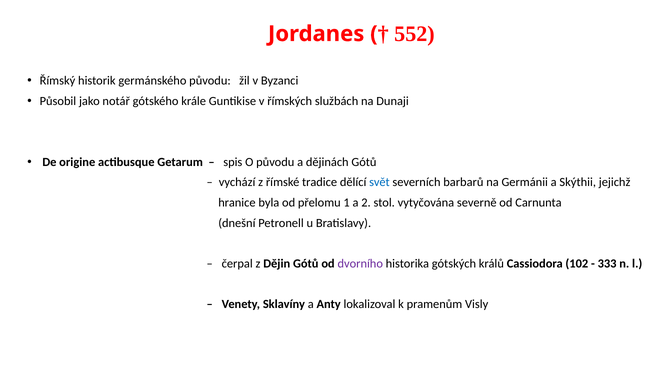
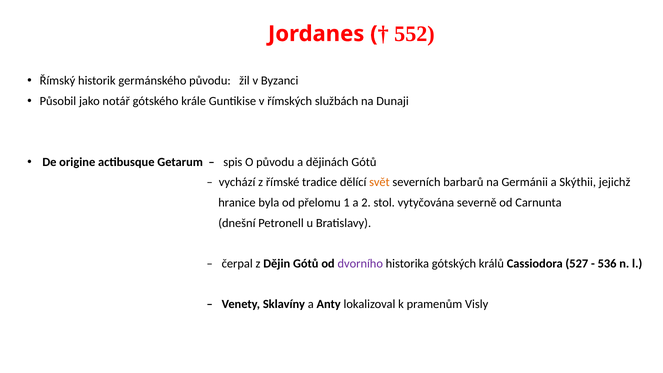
svět colour: blue -> orange
102: 102 -> 527
333: 333 -> 536
